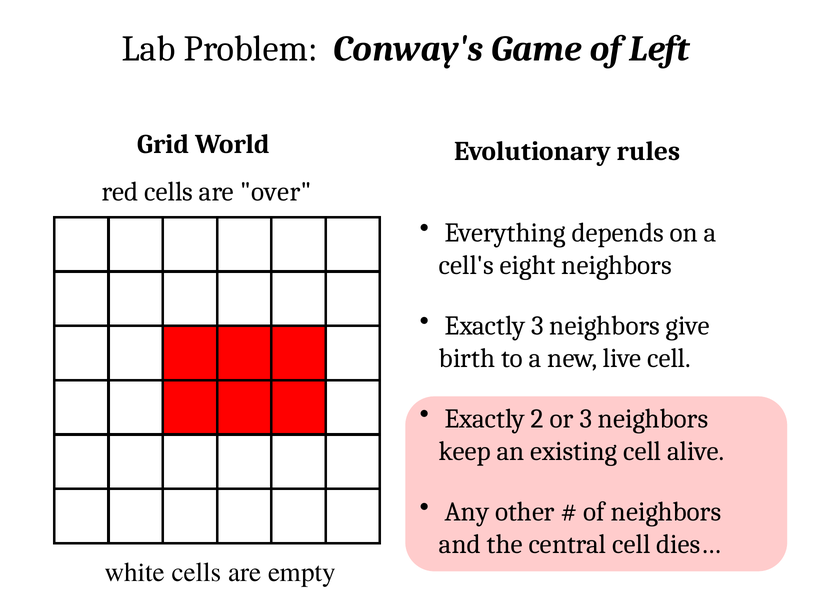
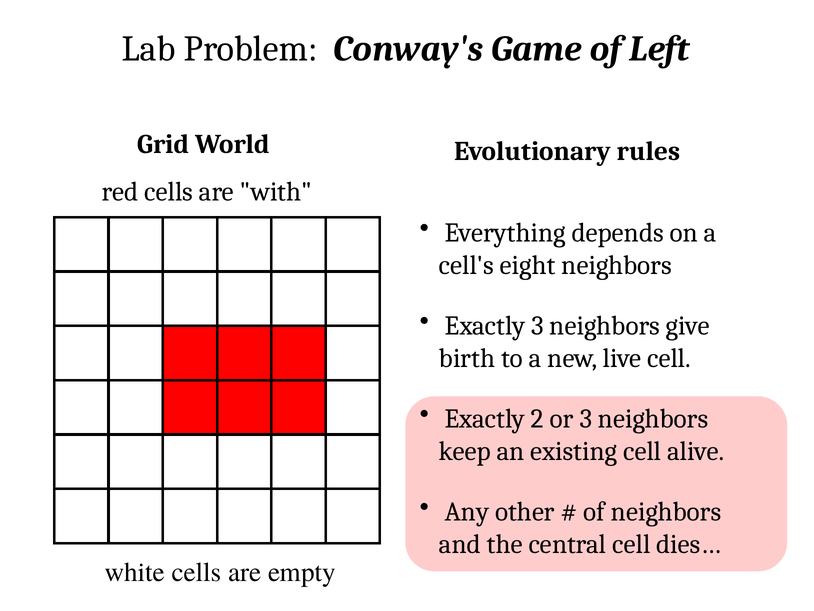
over: over -> with
